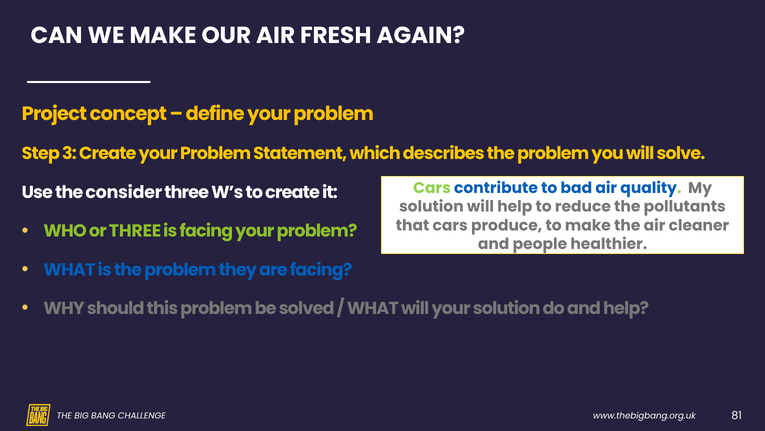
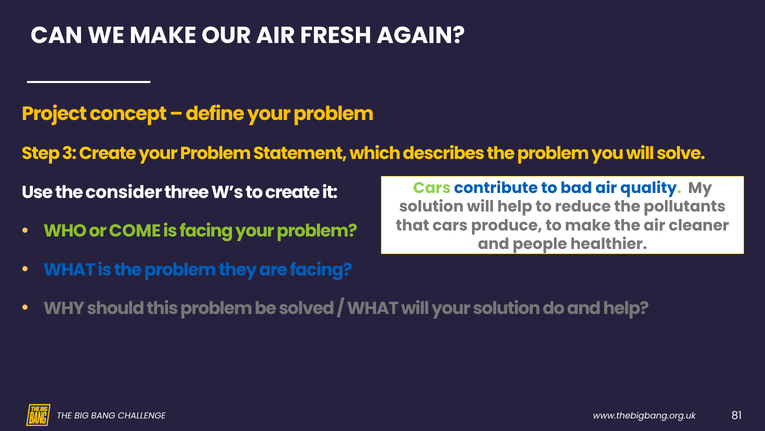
or THREE: THREE -> COME
